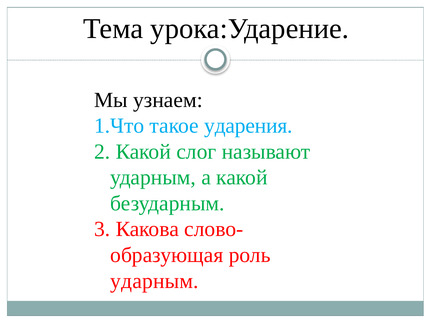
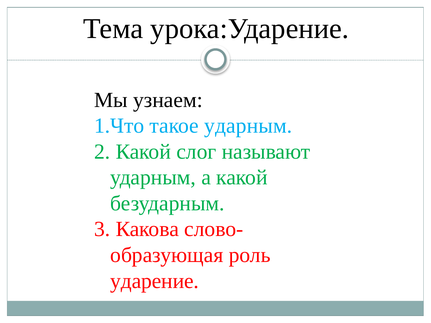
такое ударения: ударения -> ударным
ударным at (154, 281): ударным -> ударение
